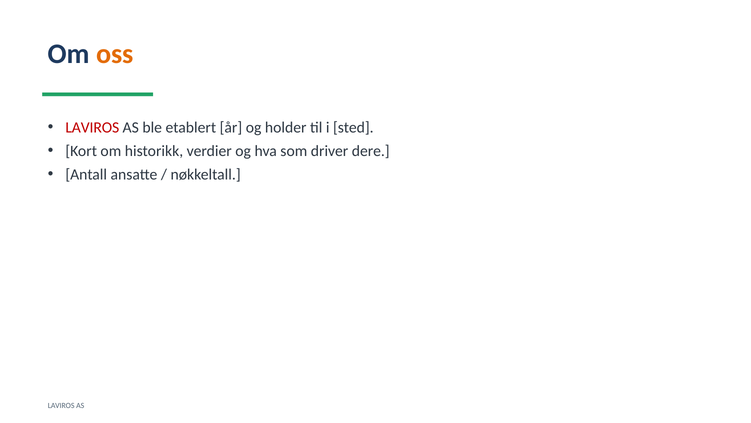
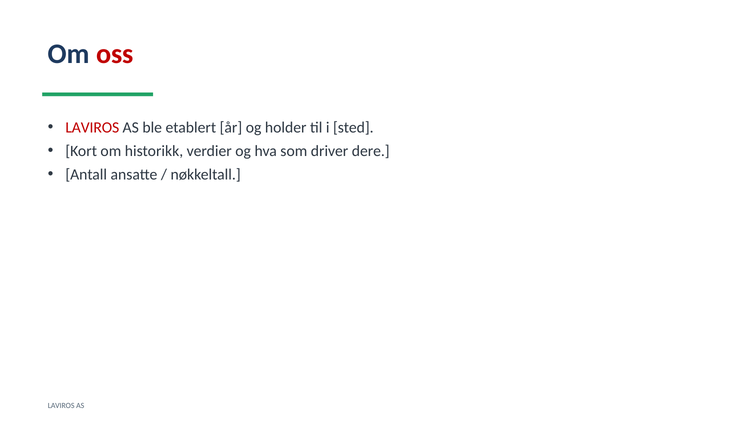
oss colour: orange -> red
